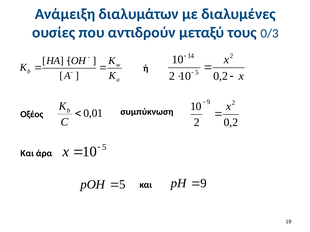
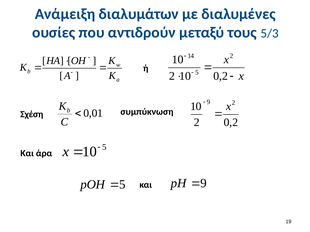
0/3: 0/3 -> 5/3
Οξέος: Οξέος -> Σχέση
